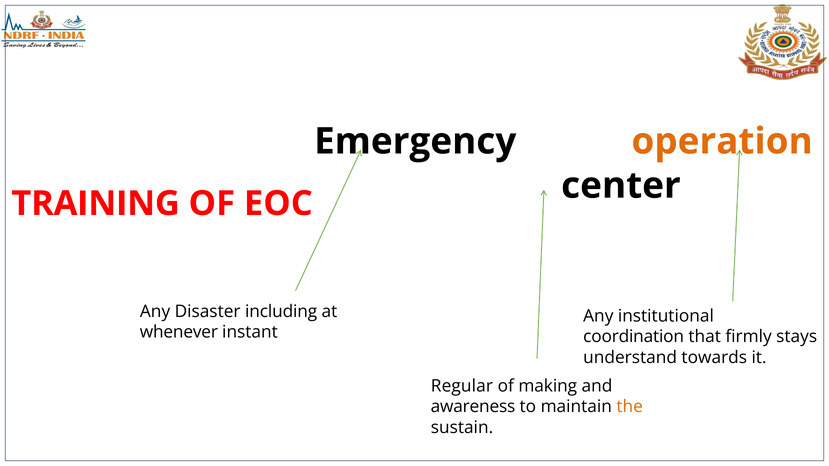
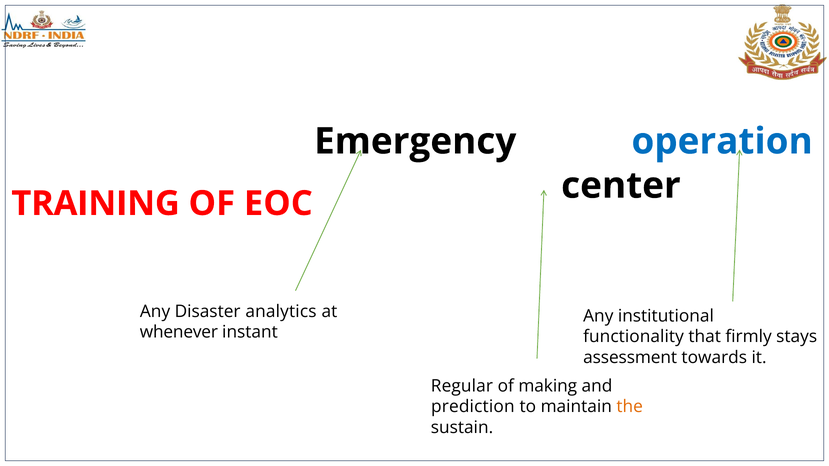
operation colour: orange -> blue
including: including -> analytics
coordination: coordination -> functionality
understand: understand -> assessment
awareness: awareness -> prediction
